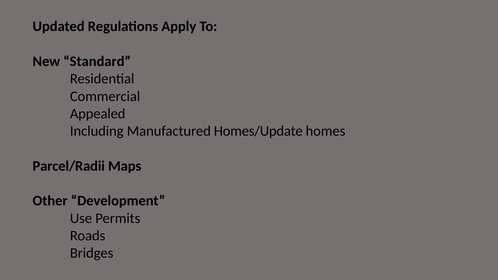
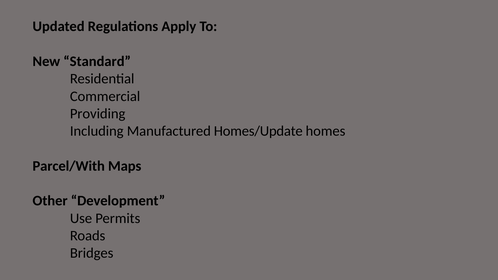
Appealed: Appealed -> Providing
Parcel/Radii: Parcel/Radii -> Parcel/With
